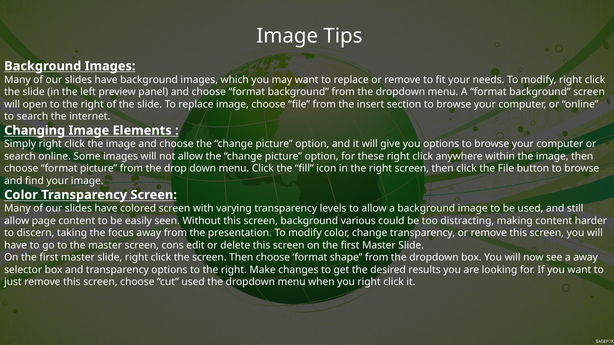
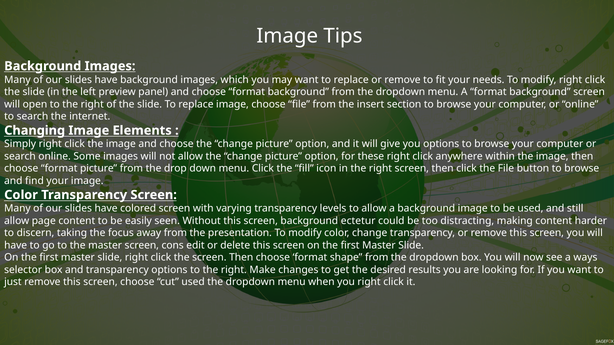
various: various -> ectetur
a away: away -> ways
